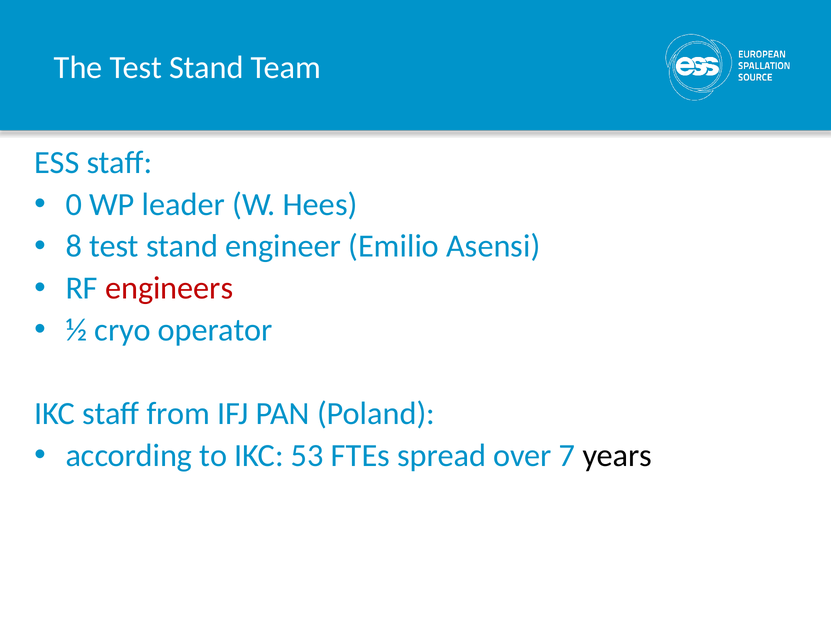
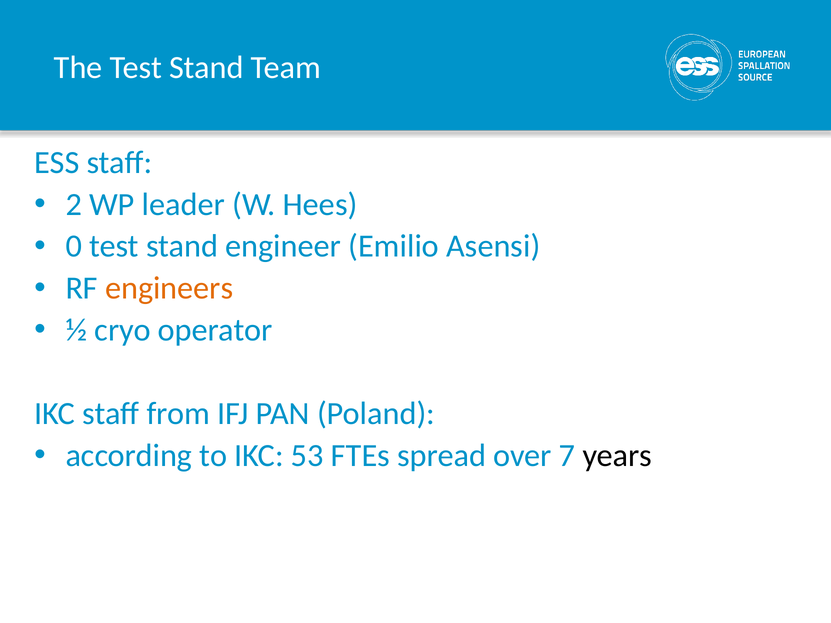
0: 0 -> 2
8: 8 -> 0
engineers colour: red -> orange
